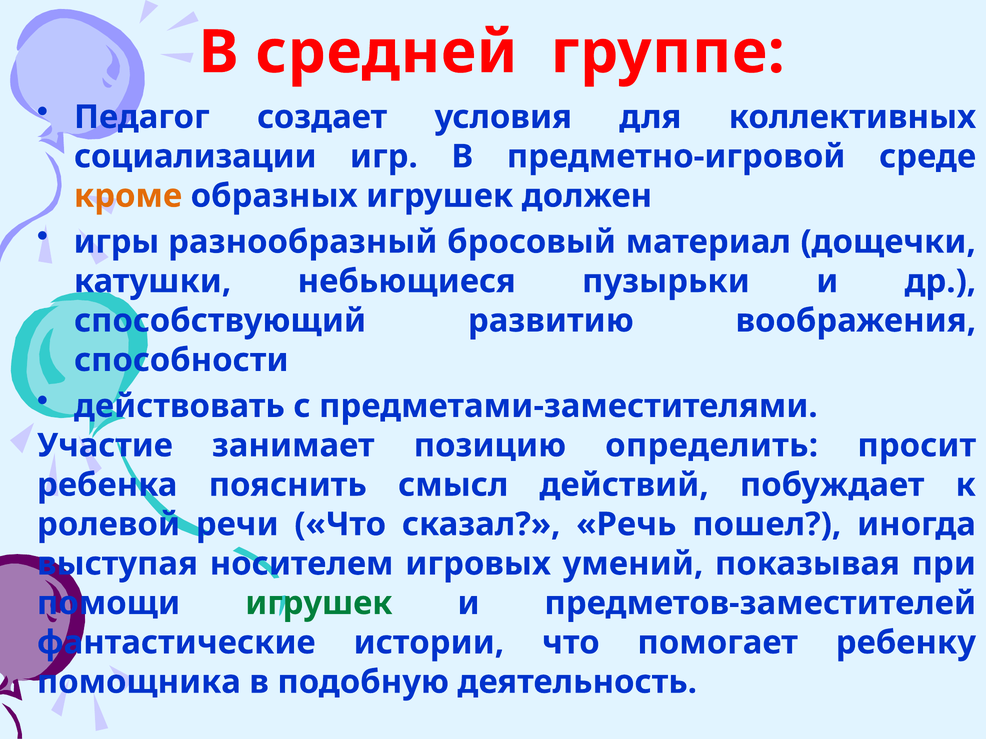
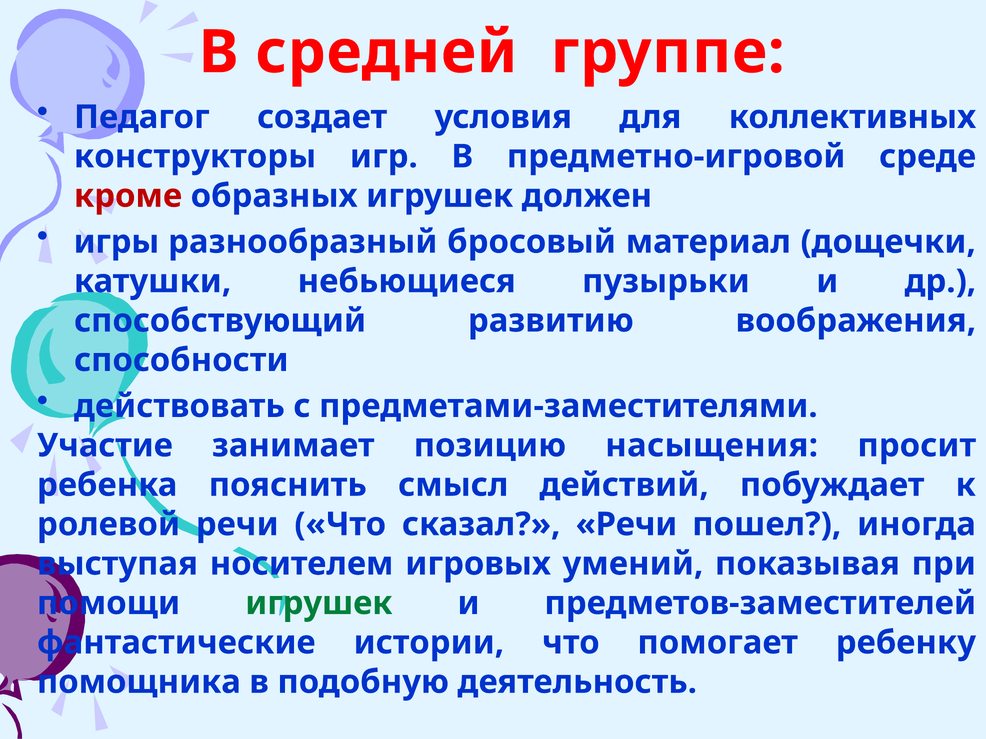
социализации: социализации -> конструкторы
кроме colour: orange -> red
определить: определить -> насыщения
сказал Речь: Речь -> Речи
